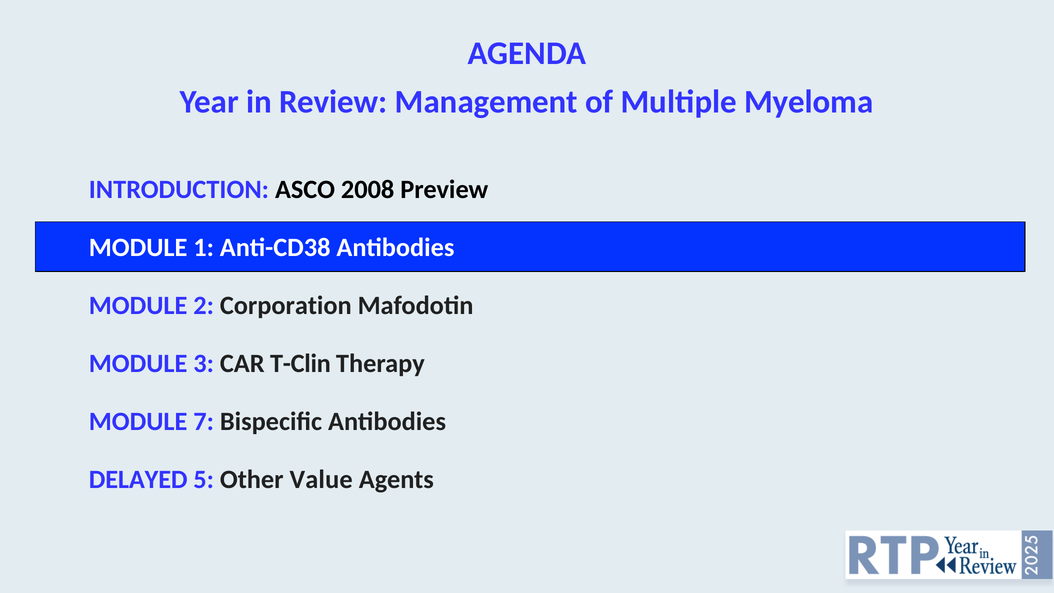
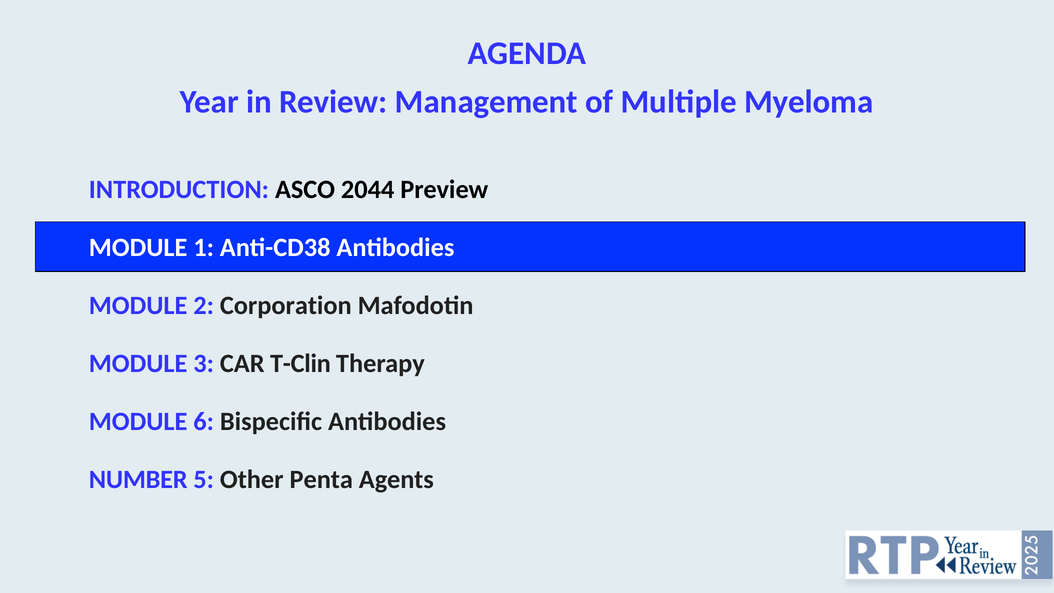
2008: 2008 -> 2044
7: 7 -> 6
DELAYED: DELAYED -> NUMBER
Value: Value -> Penta
